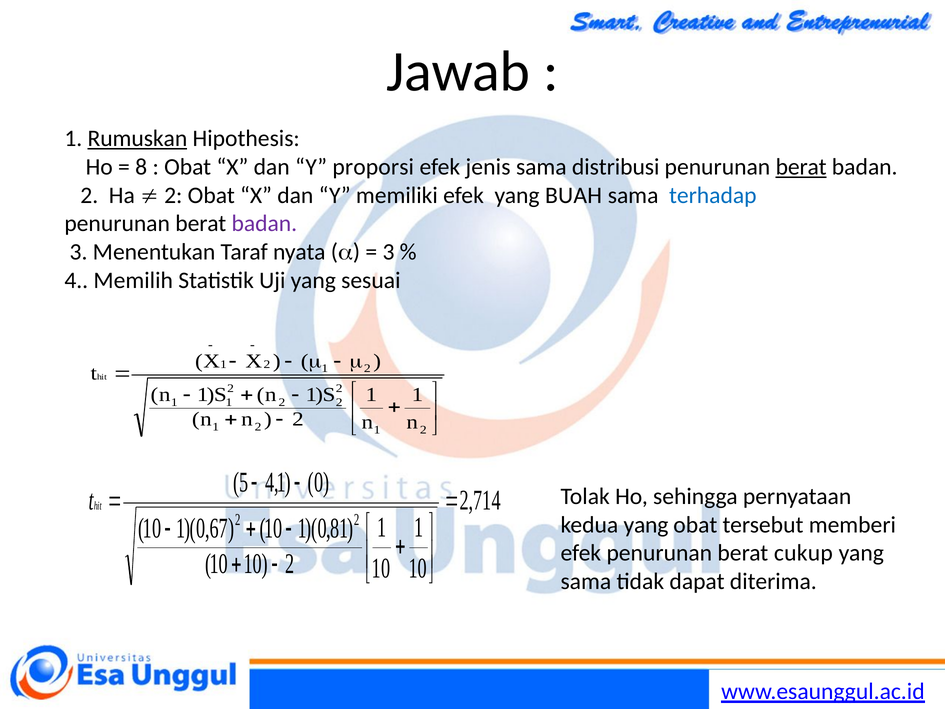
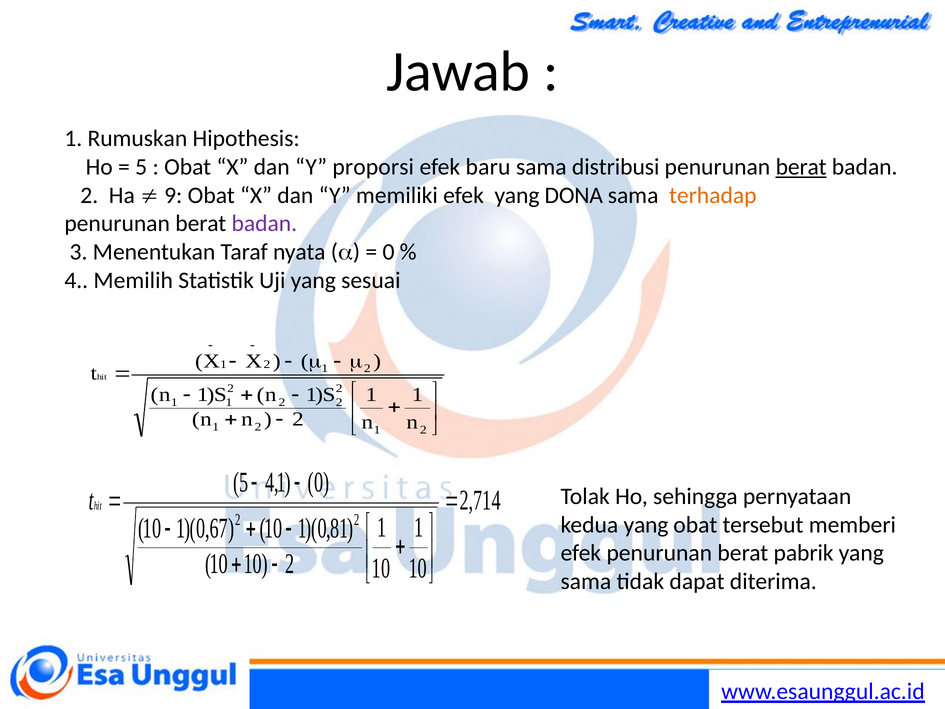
Rumuskan underline: present -> none
8 at (141, 167): 8 -> 5
jenis: jenis -> baru
2 at (173, 195): 2 -> 9
BUAH: BUAH -> DONA
terhadap colour: blue -> orange
3 at (389, 252): 3 -> 0
cukup: cukup -> pabrik
